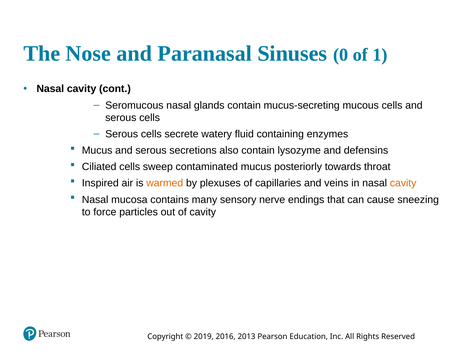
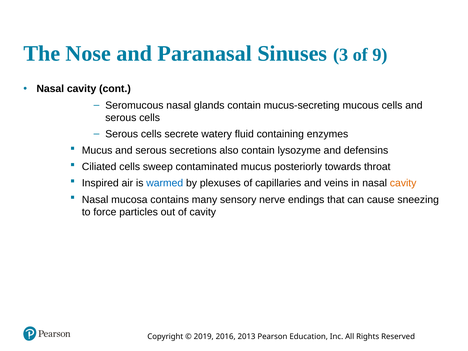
0: 0 -> 3
1: 1 -> 9
warmed colour: orange -> blue
